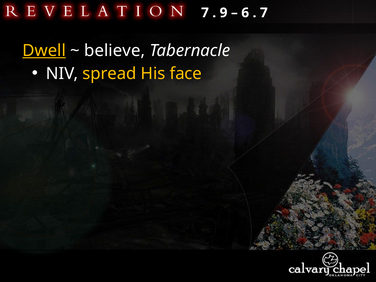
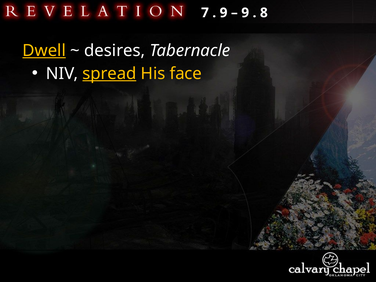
6 at (245, 13): 6 -> 9
7 at (264, 13): 7 -> 8
believe: believe -> desires
spread underline: none -> present
